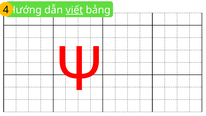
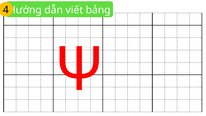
viết underline: present -> none
